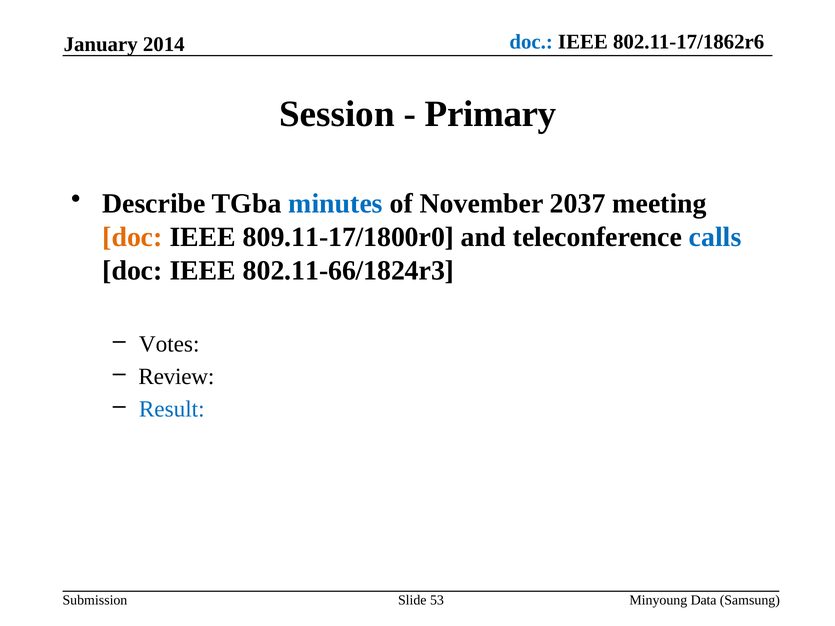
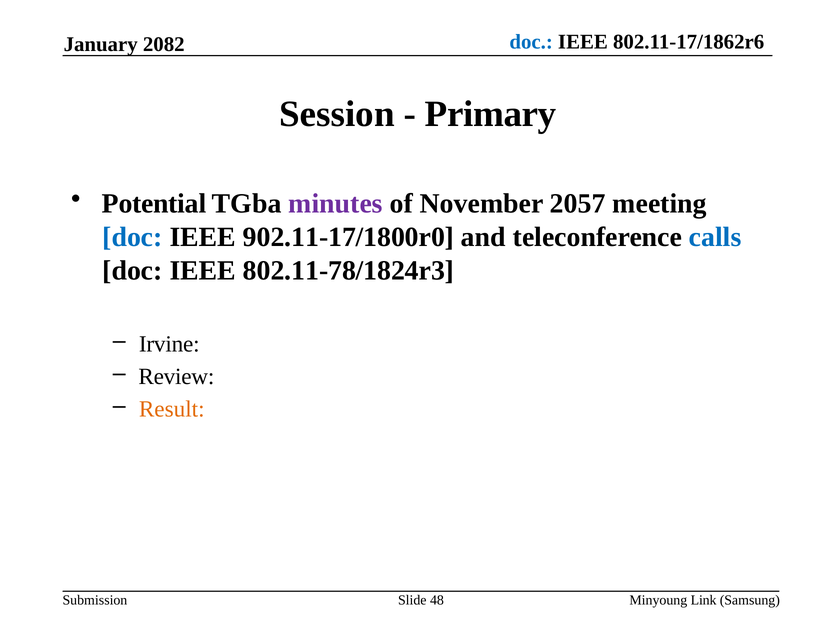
2014: 2014 -> 2082
Describe: Describe -> Potential
minutes colour: blue -> purple
2037: 2037 -> 2057
doc at (132, 237) colour: orange -> blue
809.11-17/1800r0: 809.11-17/1800r0 -> 902.11-17/1800r0
802.11-66/1824r3: 802.11-66/1824r3 -> 802.11-78/1824r3
Votes: Votes -> Irvine
Result colour: blue -> orange
53: 53 -> 48
Data: Data -> Link
